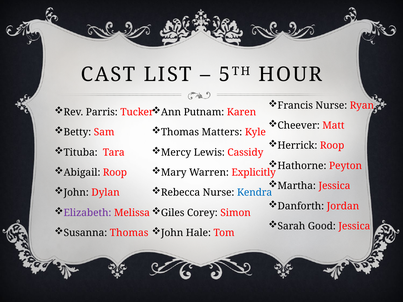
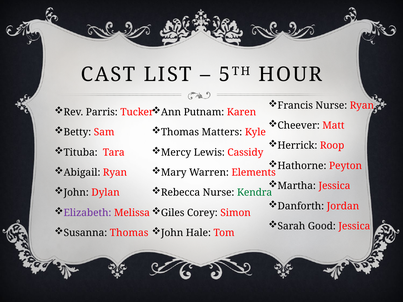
Abigail Roop: Roop -> Ryan
Explicitly: Explicitly -> Elements
Kendra colour: blue -> green
